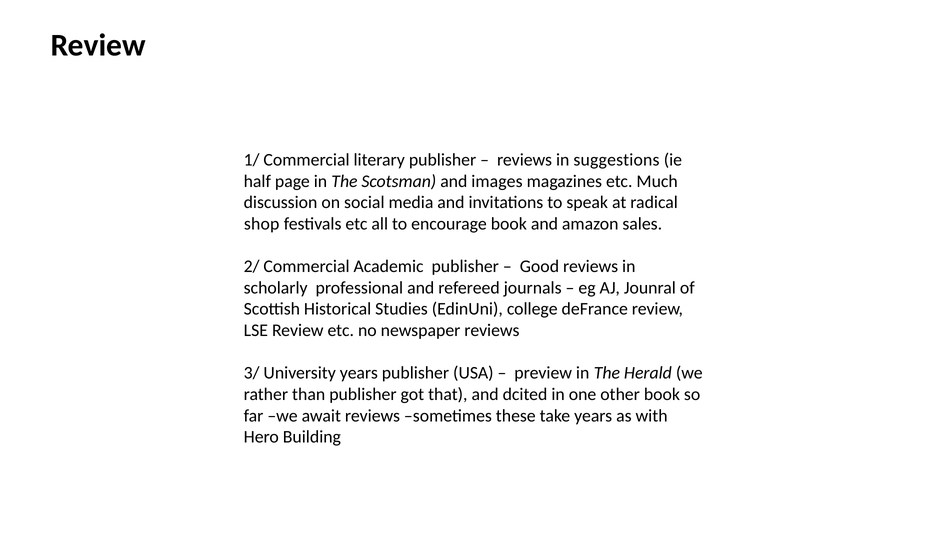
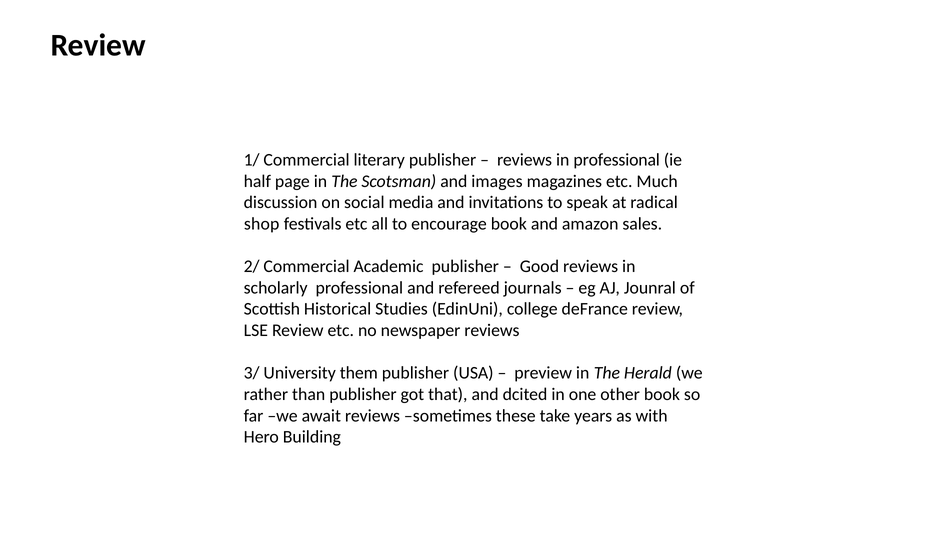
in suggestions: suggestions -> professional
University years: years -> them
